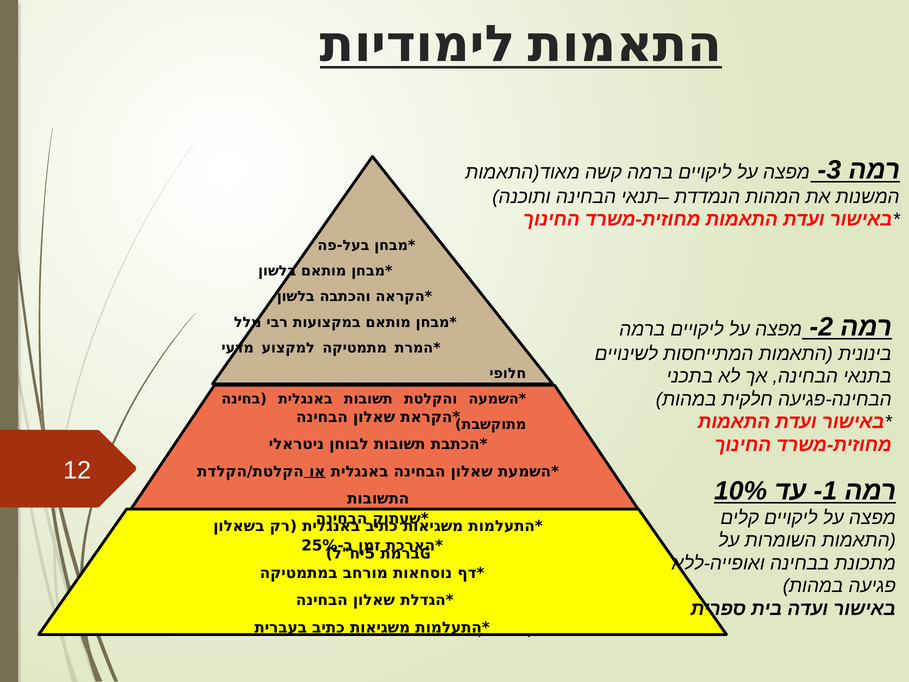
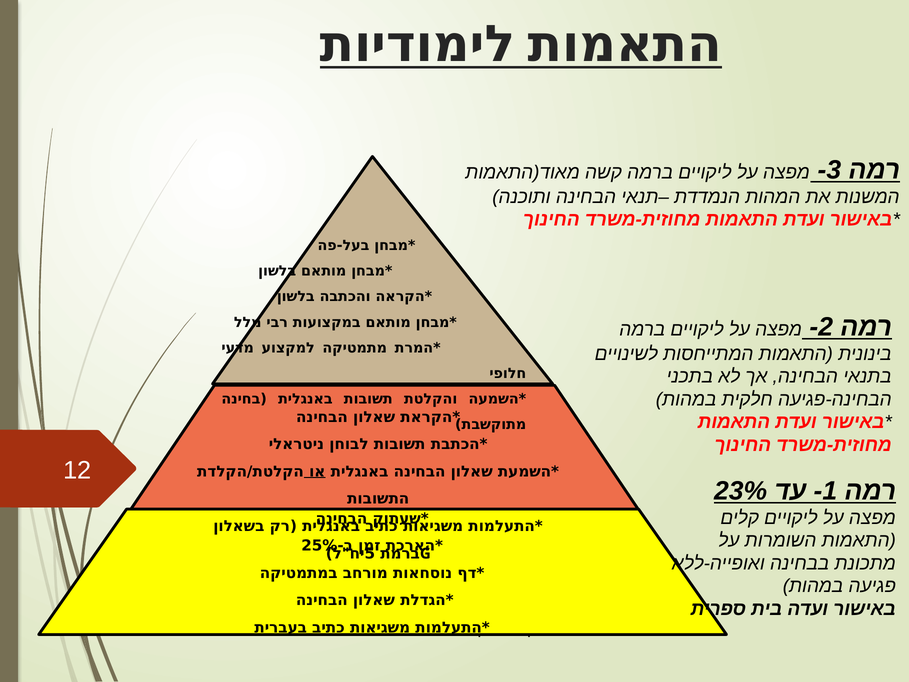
10%: 10% -> 23%
